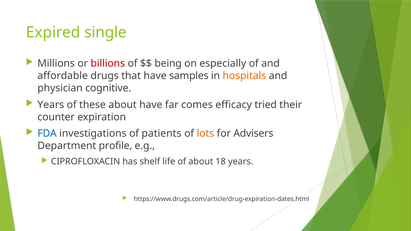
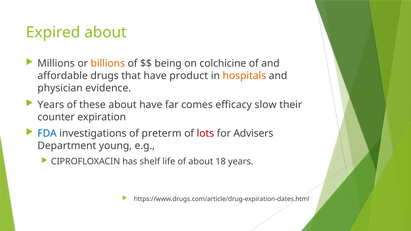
Expired single: single -> about
billions colour: red -> orange
especially: especially -> colchicine
samples: samples -> product
cognitive: cognitive -> evidence
tried: tried -> slow
patients: patients -> preterm
lots colour: orange -> red
profile: profile -> young
